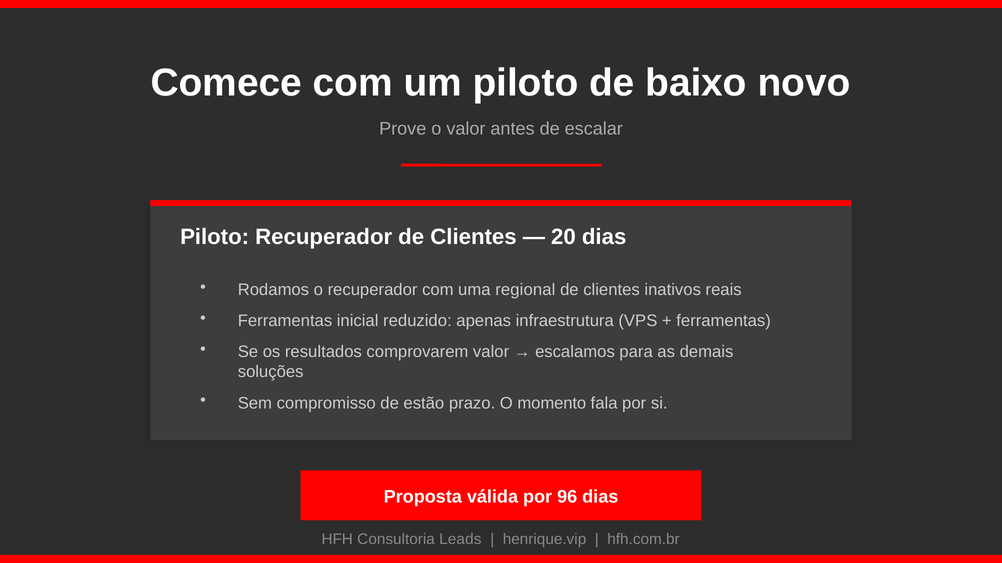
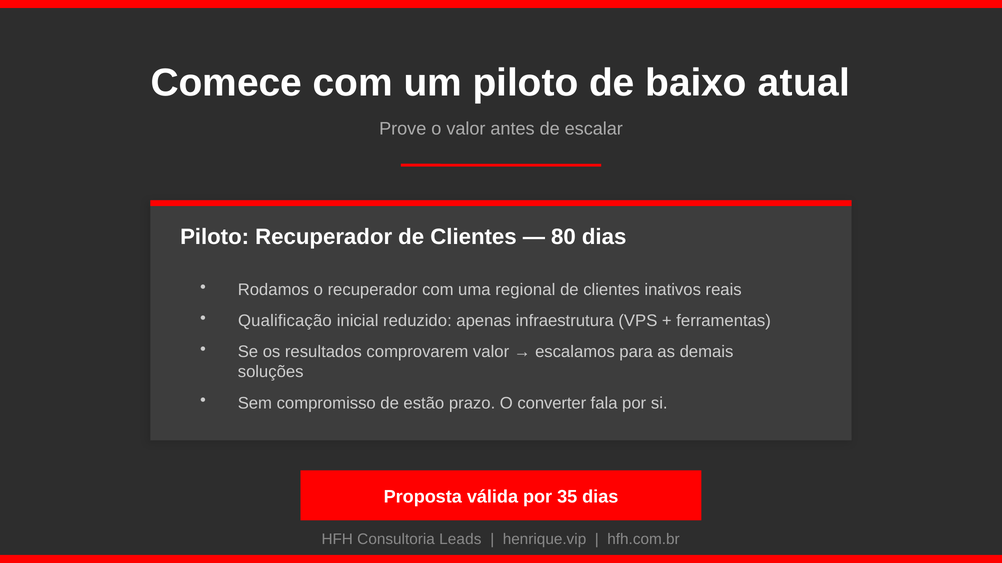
novo: novo -> atual
20: 20 -> 80
Ferramentas at (285, 321): Ferramentas -> Qualificação
momento: momento -> converter
96: 96 -> 35
